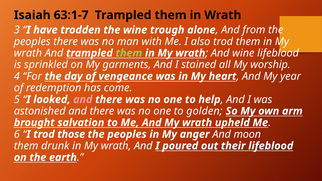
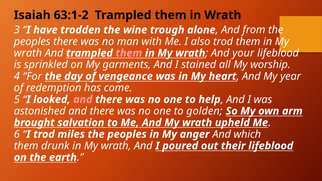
63:1-7: 63:1-7 -> 63:1-2
them at (129, 53) colour: light green -> pink
And wine: wine -> your
those: those -> miles
moon: moon -> which
